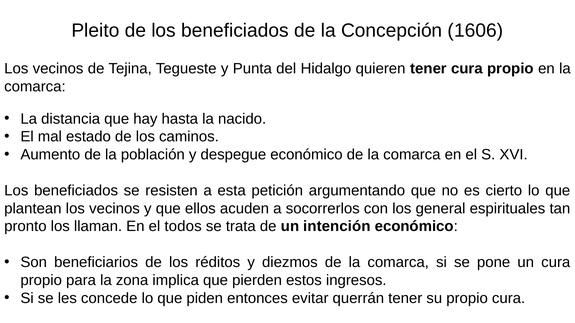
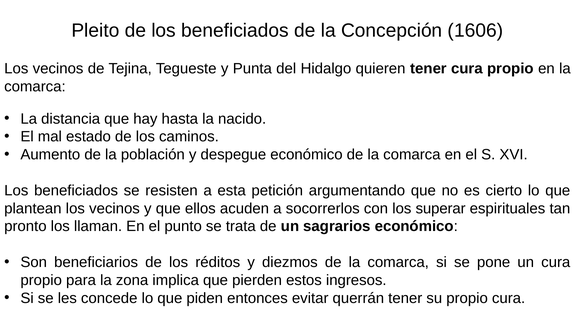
general: general -> superar
todos: todos -> punto
intención: intención -> sagrarios
